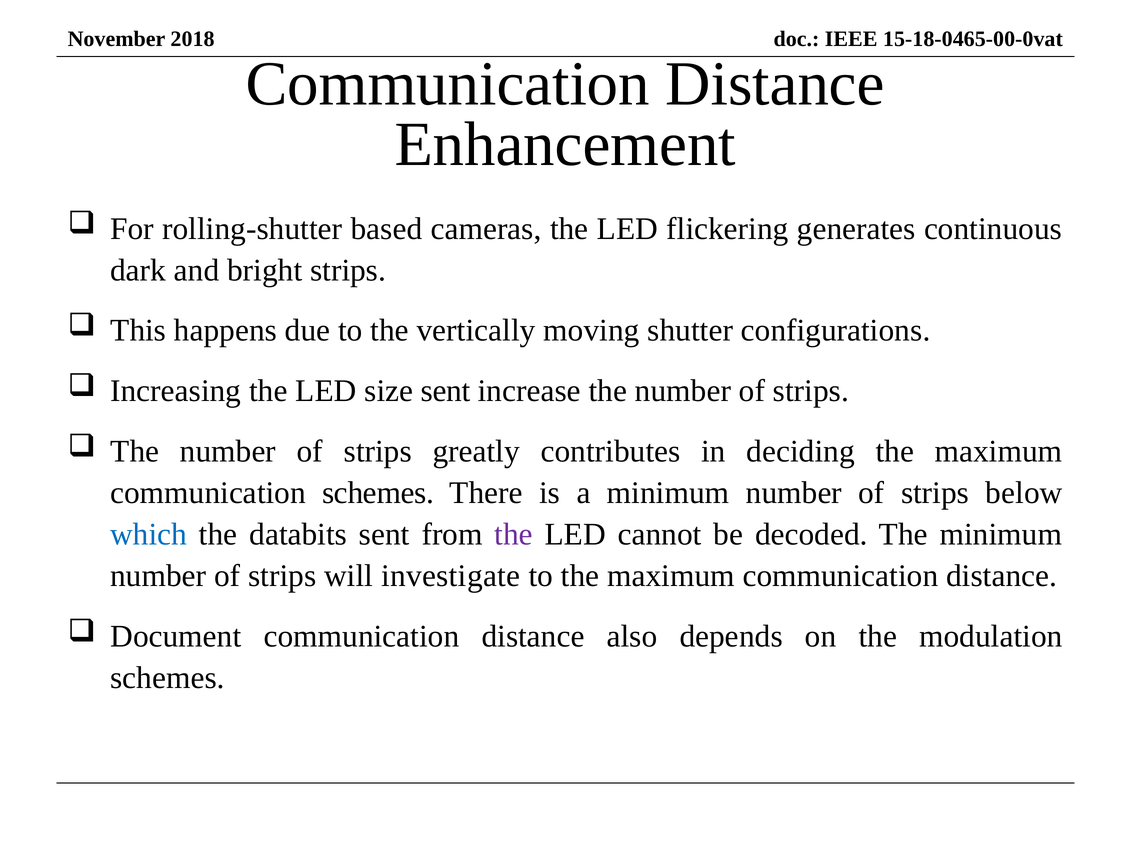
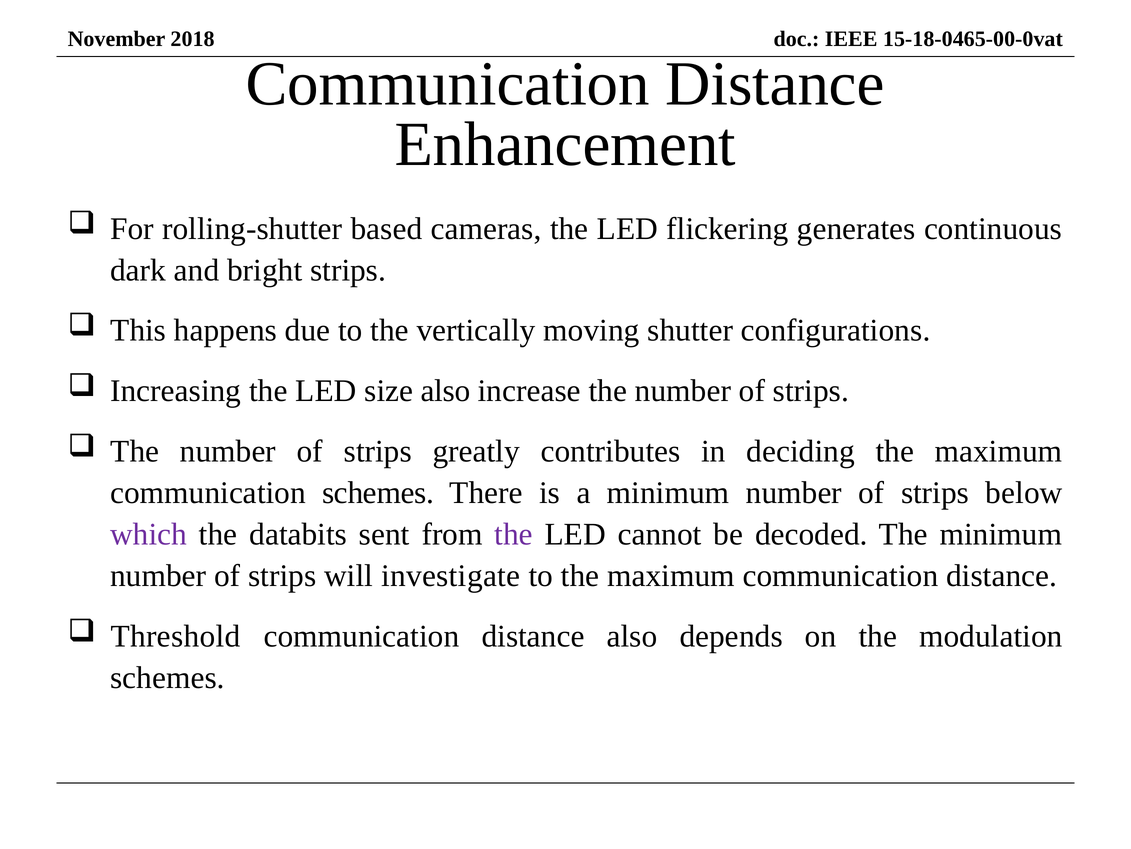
size sent: sent -> also
which colour: blue -> purple
Document: Document -> Threshold
